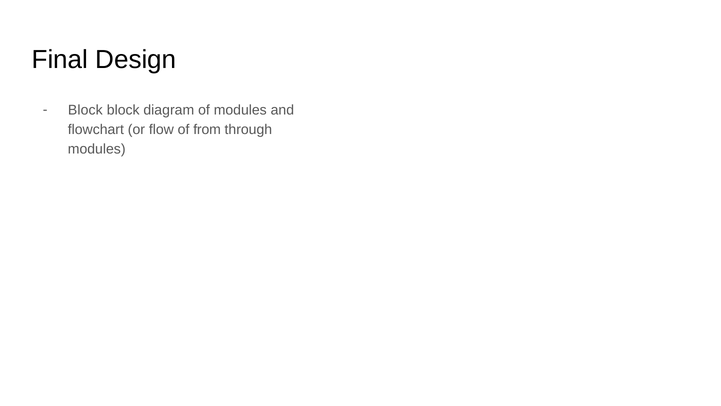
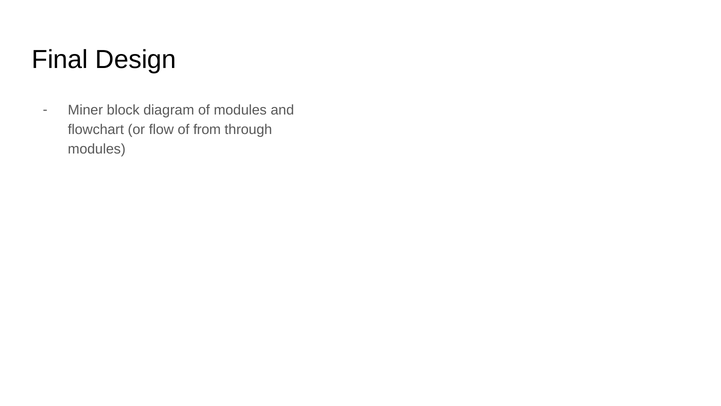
Block at (85, 110): Block -> Miner
